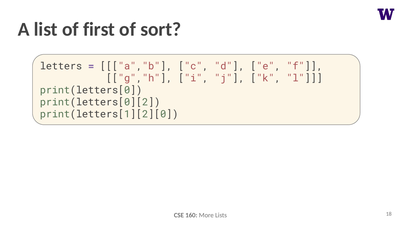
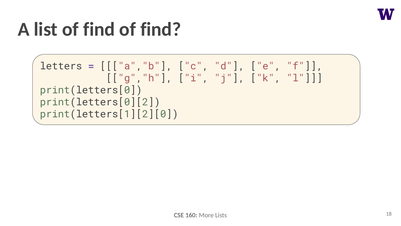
list of first: first -> find
sort at (161, 29): sort -> find
